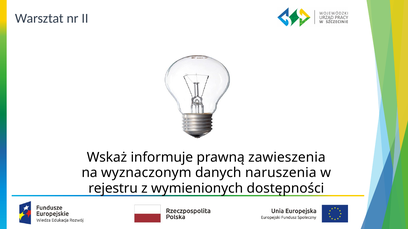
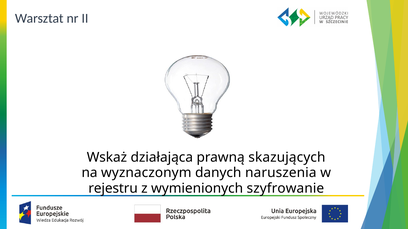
informuje: informuje -> działająca
zawieszenia: zawieszenia -> skazujących
dostępności: dostępności -> szyfrowanie
